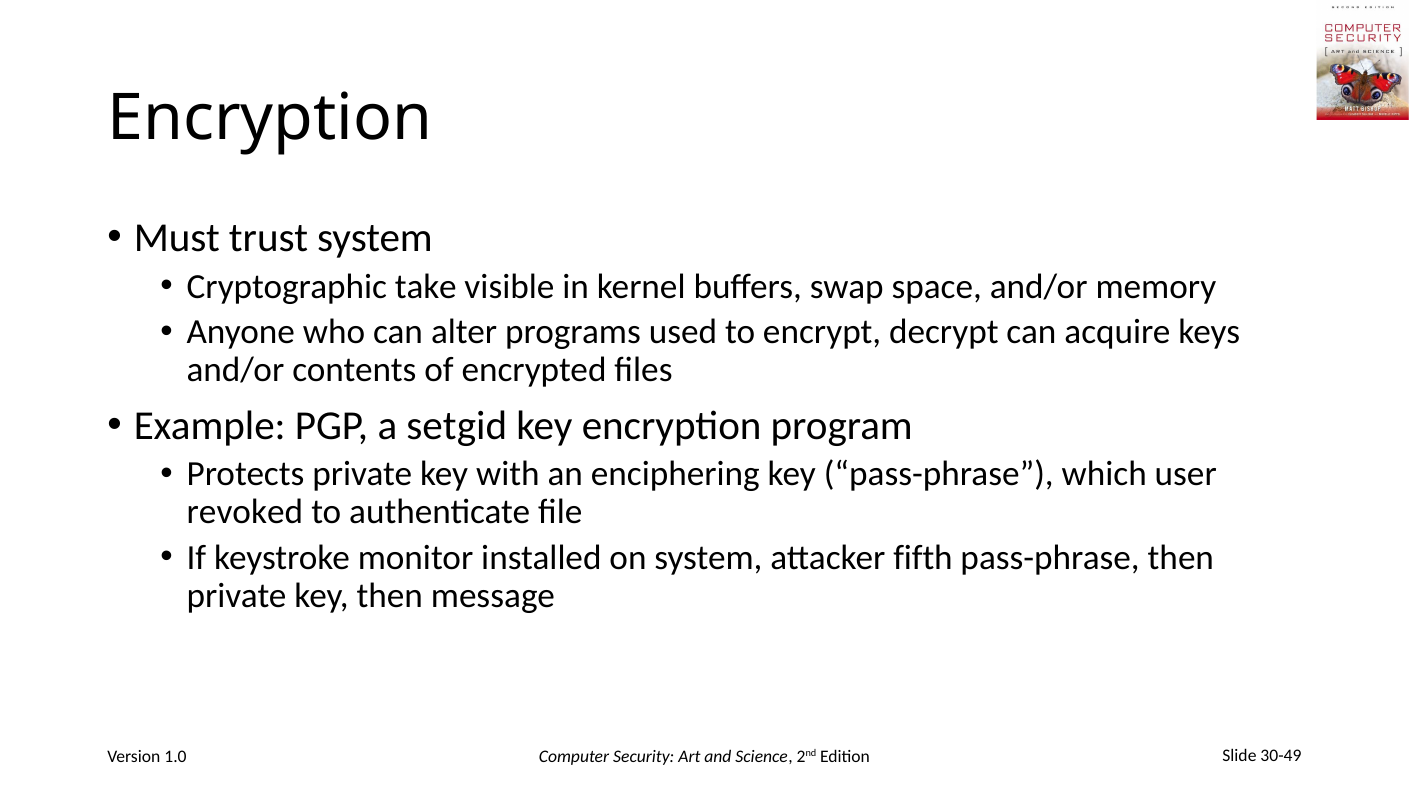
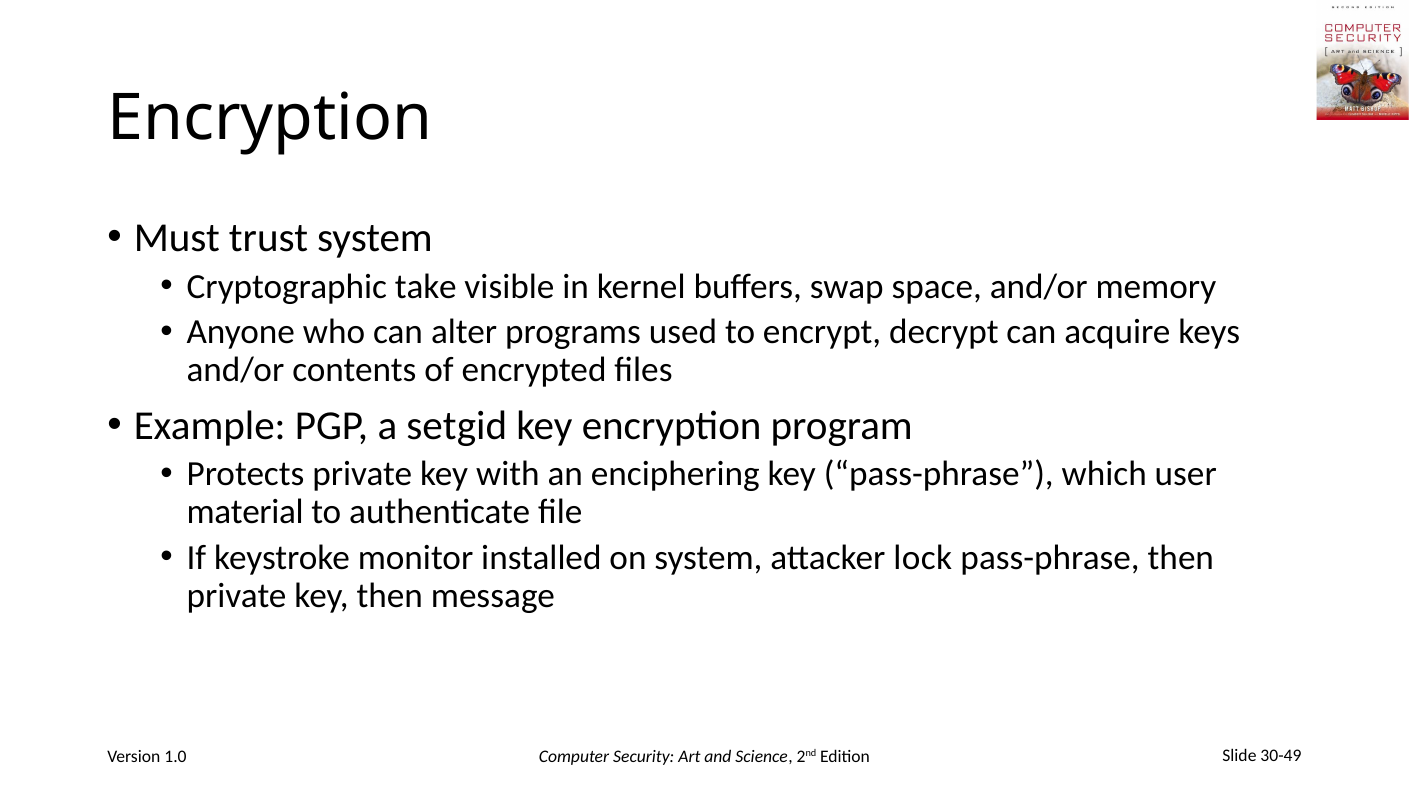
revoked: revoked -> material
fifth: fifth -> lock
